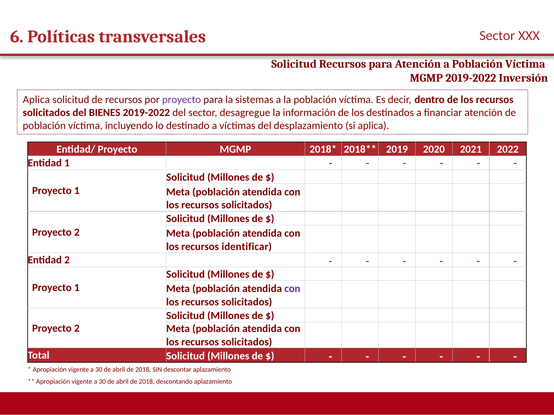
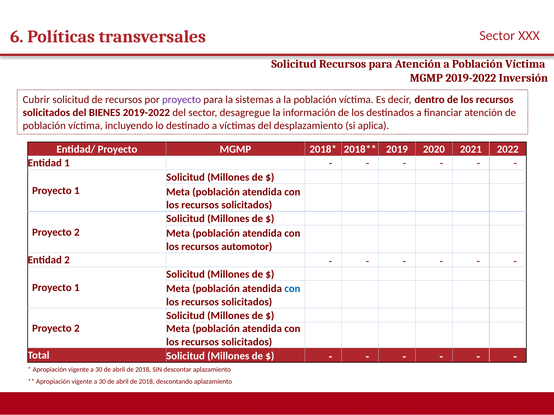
Aplica at (36, 100): Aplica -> Cubrir
identificar: identificar -> automotor
con at (292, 289) colour: purple -> blue
